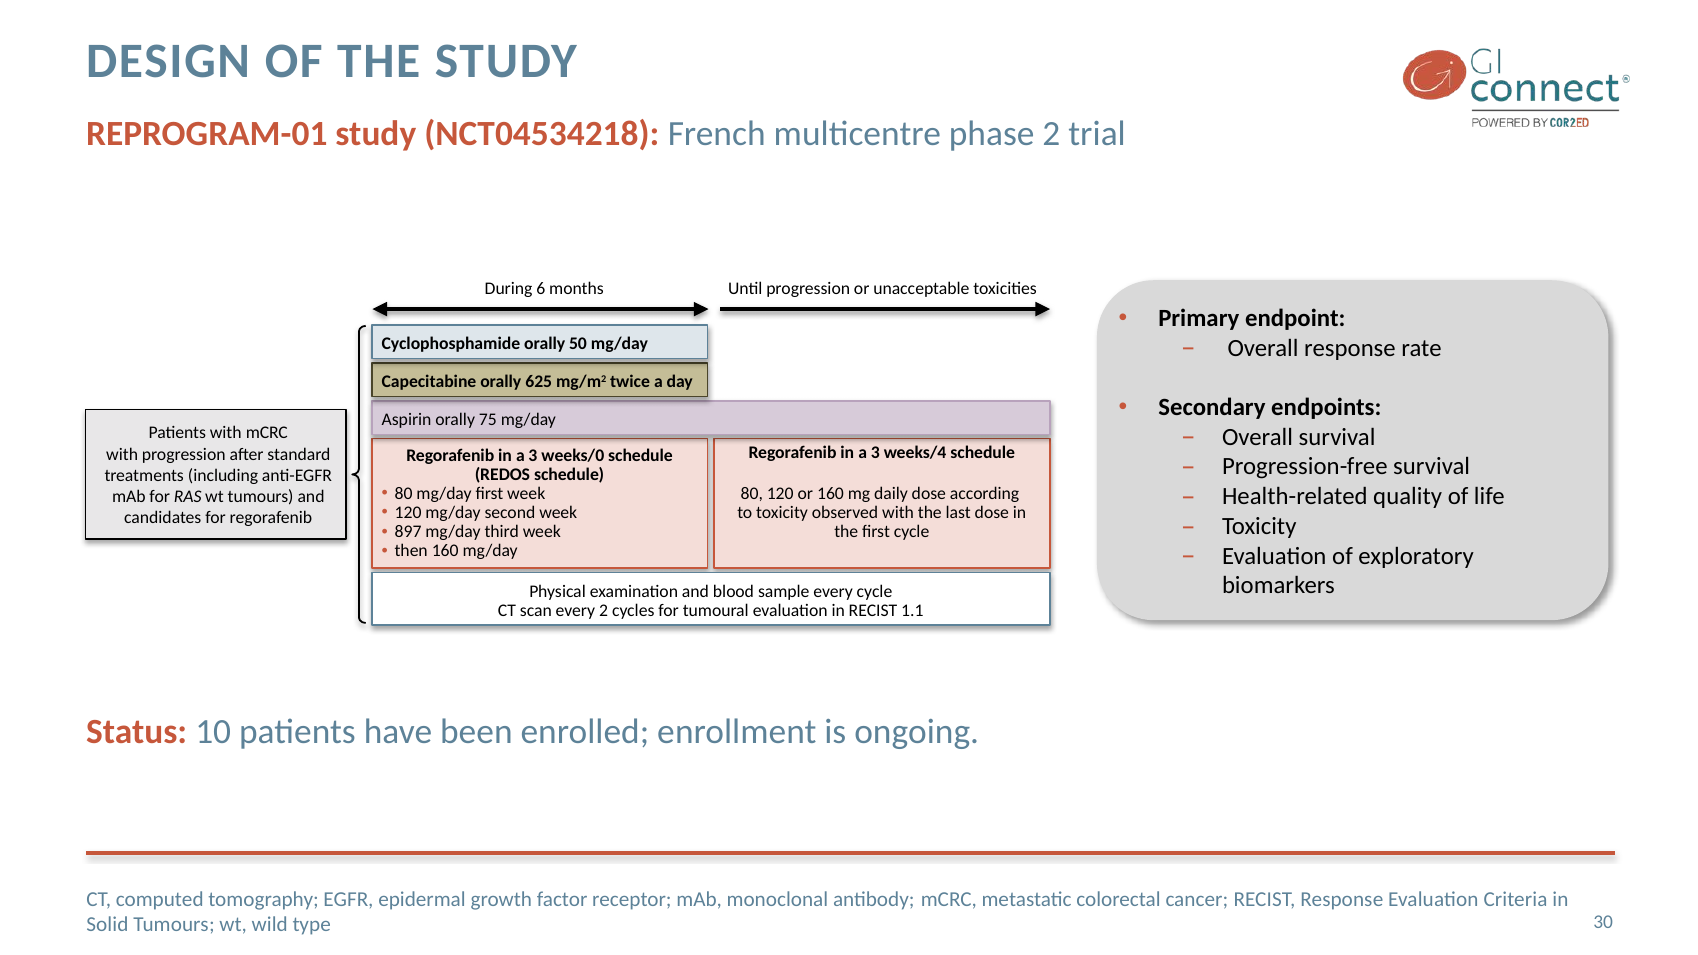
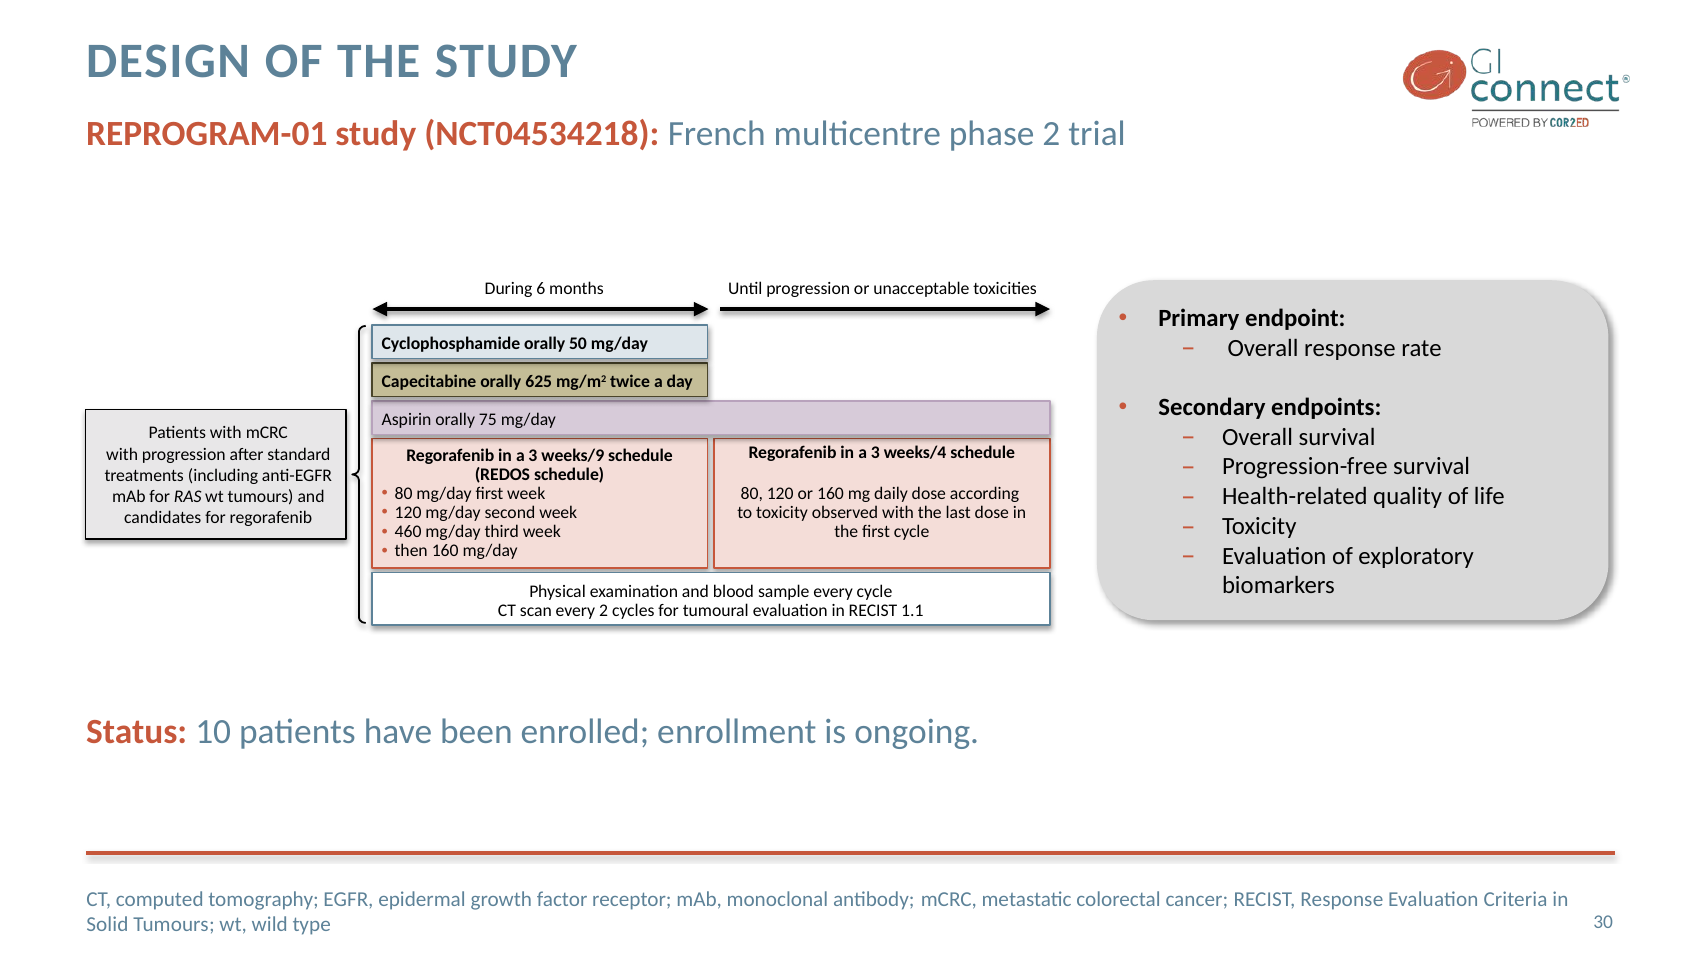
weeks/0: weeks/0 -> weeks/9
897: 897 -> 460
